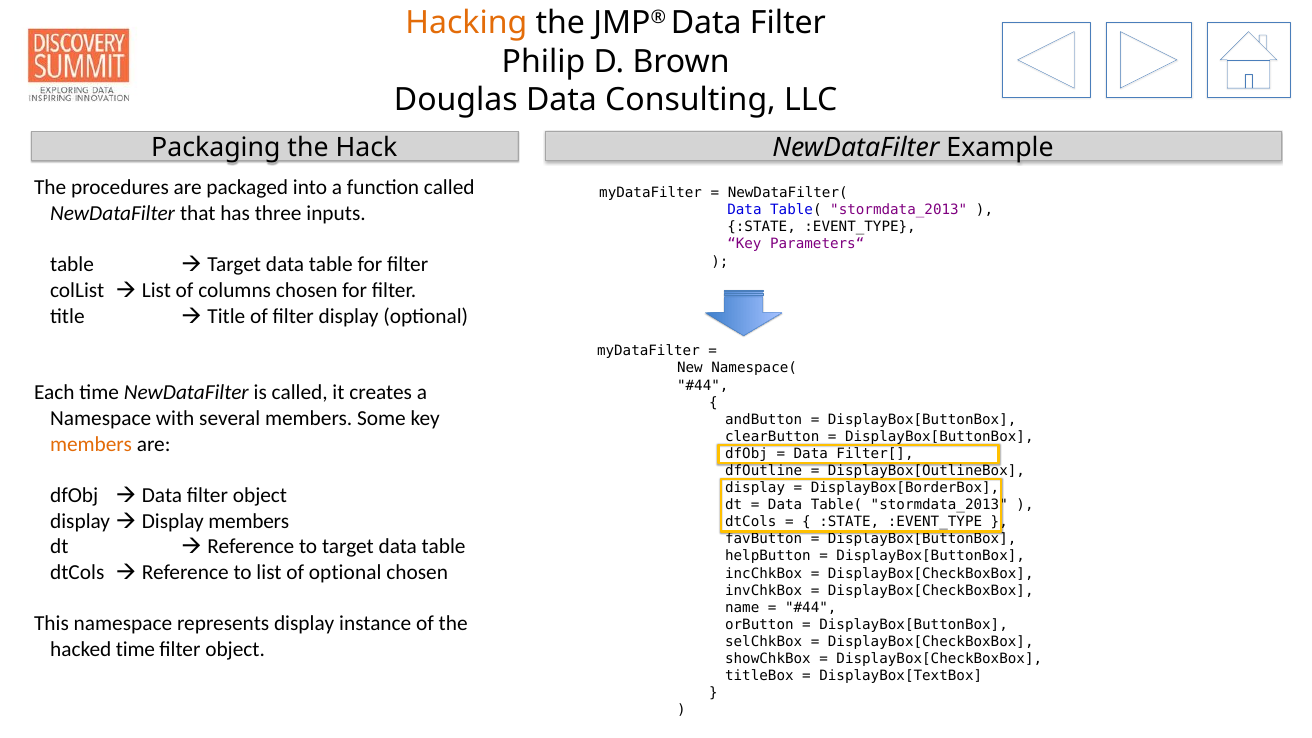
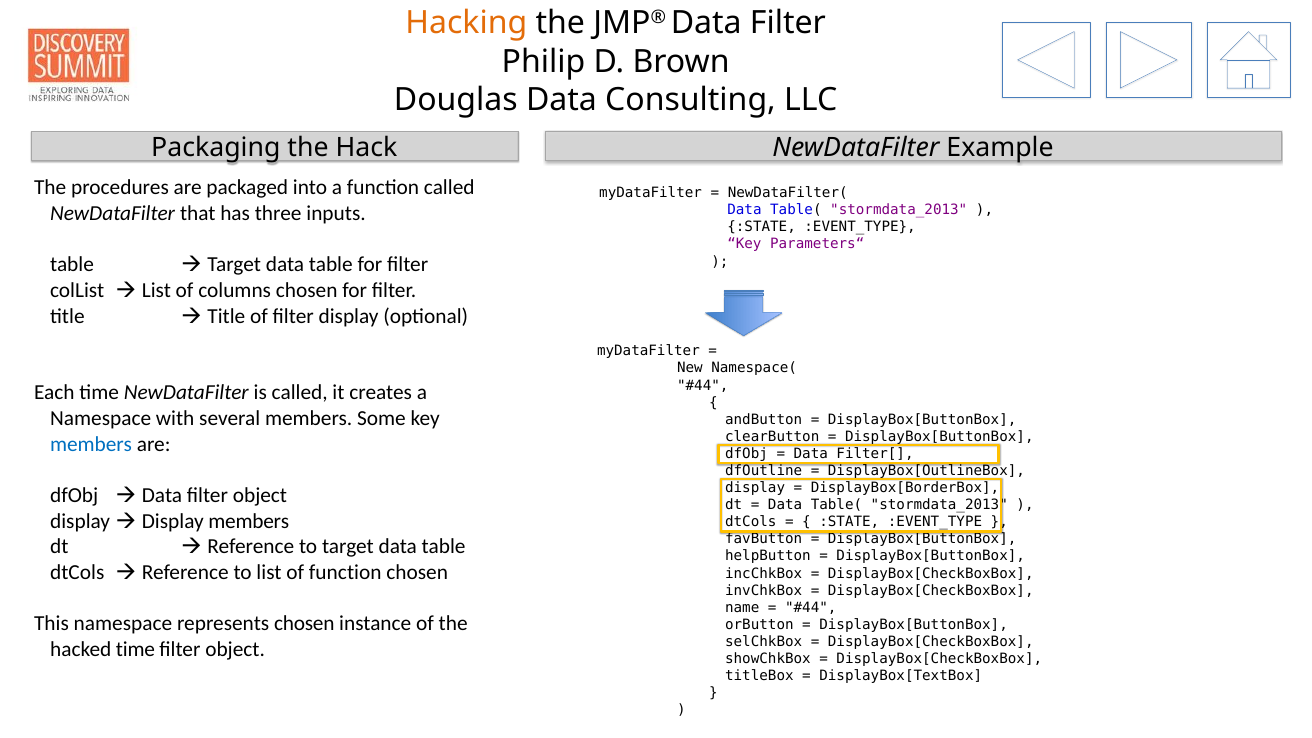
members at (91, 444) colour: orange -> blue
of optional: optional -> function
represents display: display -> chosen
